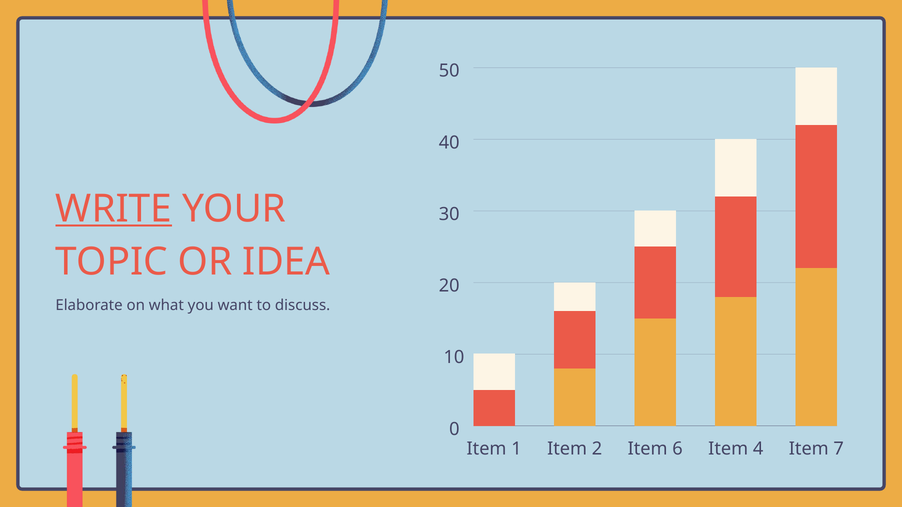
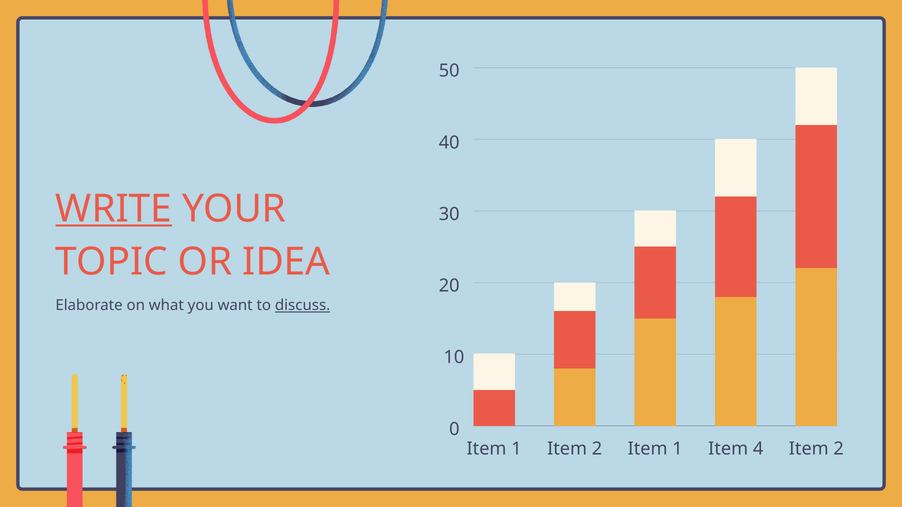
discuss underline: none -> present
2 Item 6: 6 -> 1
4 Item 7: 7 -> 2
